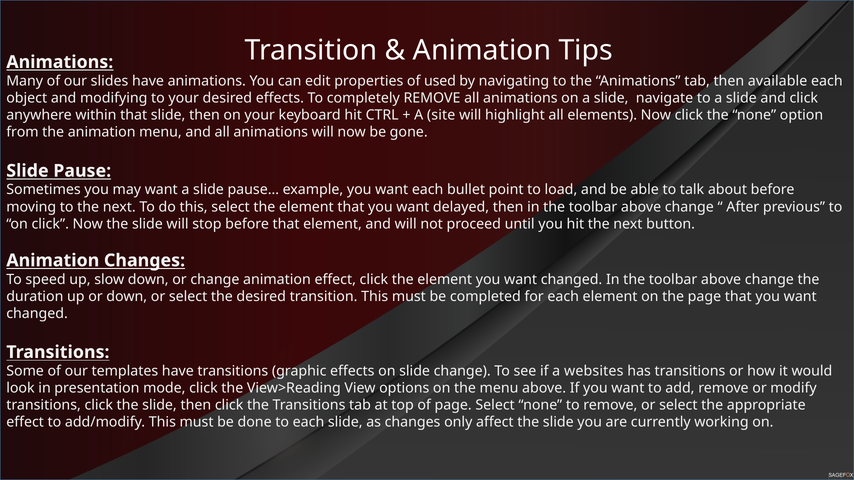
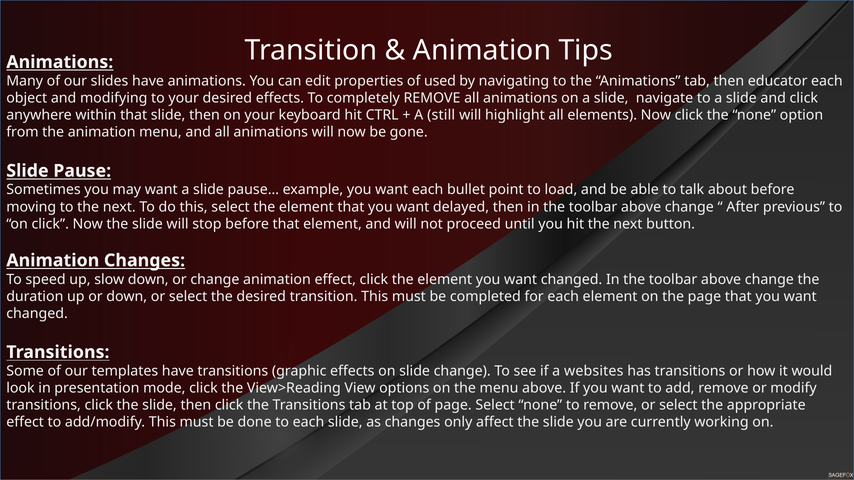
available: available -> educator
site: site -> still
